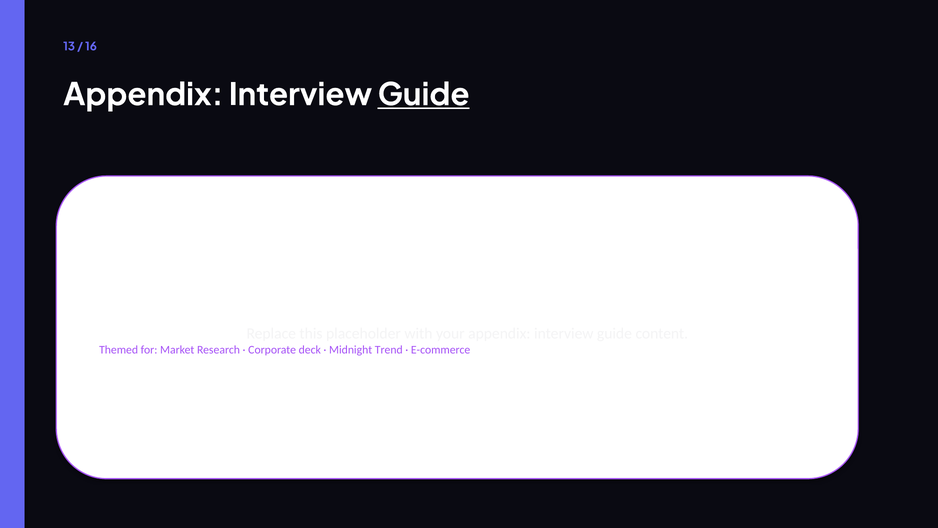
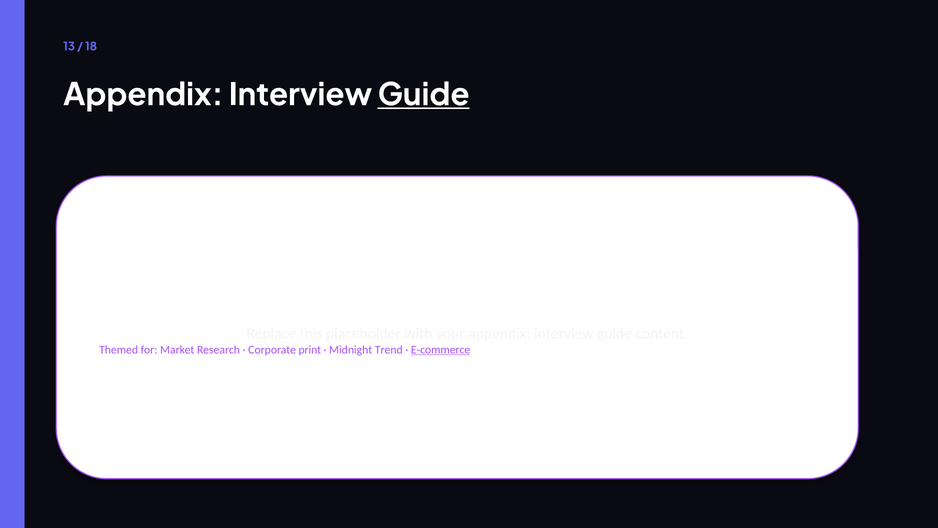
16: 16 -> 18
deck: deck -> print
E-commerce underline: none -> present
